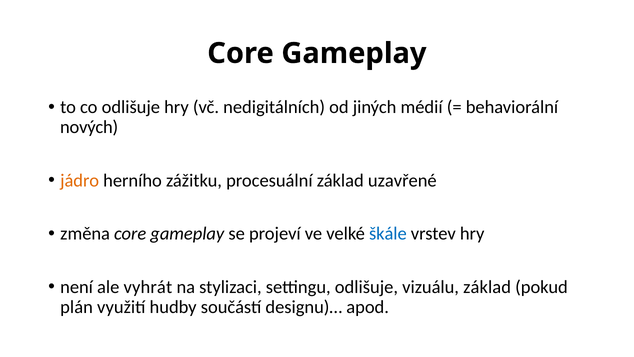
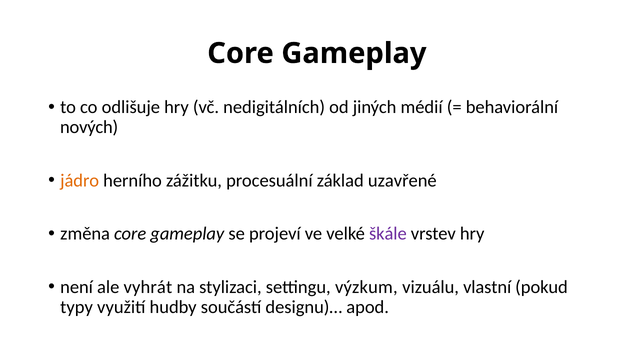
škále colour: blue -> purple
settingu odlišuje: odlišuje -> výzkum
vizuálu základ: základ -> vlastní
plán: plán -> typy
